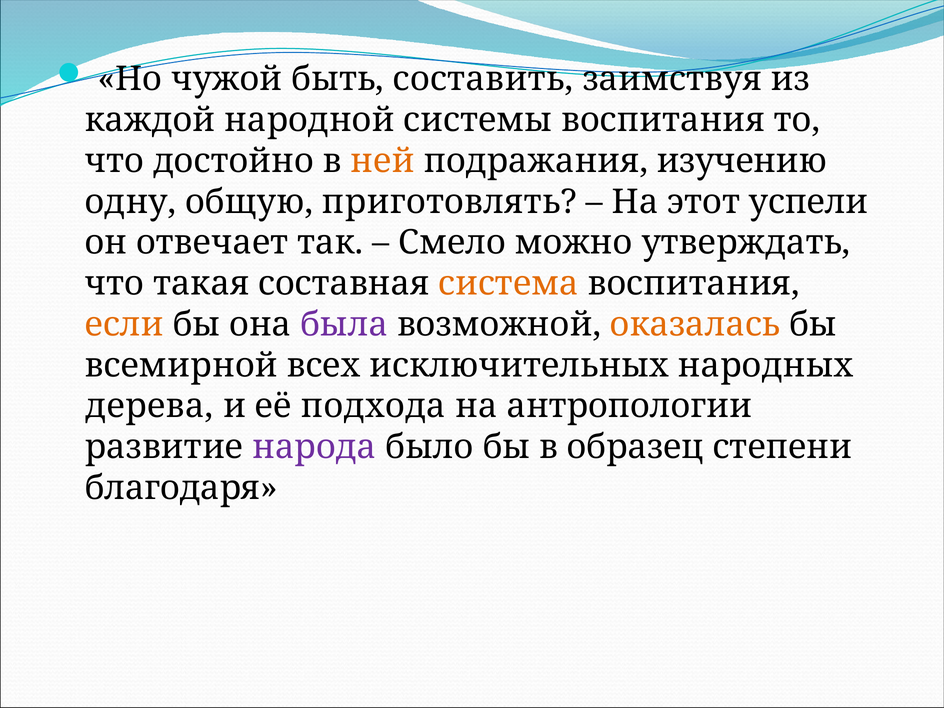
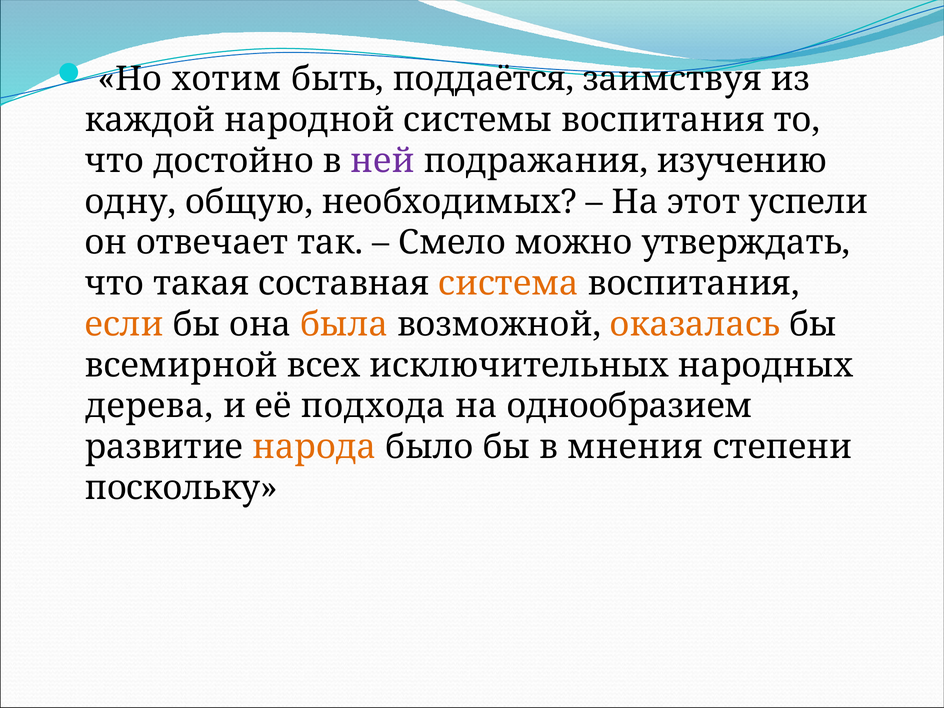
чужой: чужой -> хотим
составить: составить -> поддаётся
ней colour: orange -> purple
приготовлять: приготовлять -> необходимых
была colour: purple -> orange
антропологии: антропологии -> однообразием
народа colour: purple -> orange
образец: образец -> мнения
благодаря: благодаря -> поскольку
